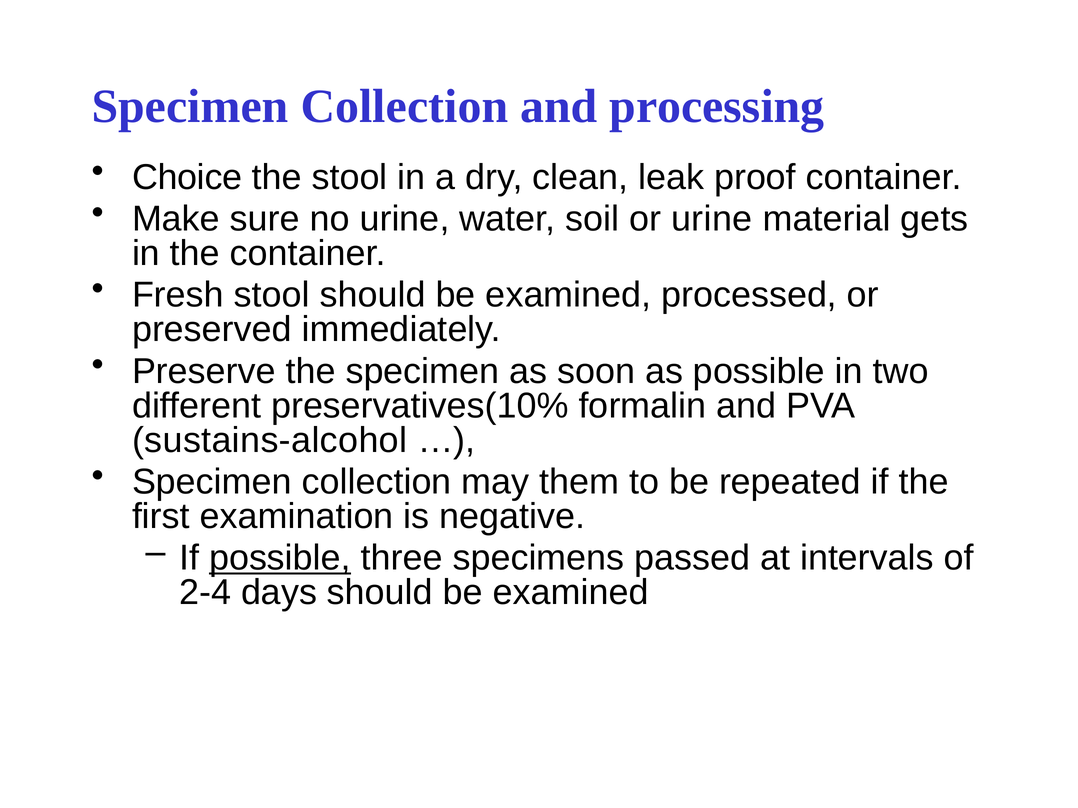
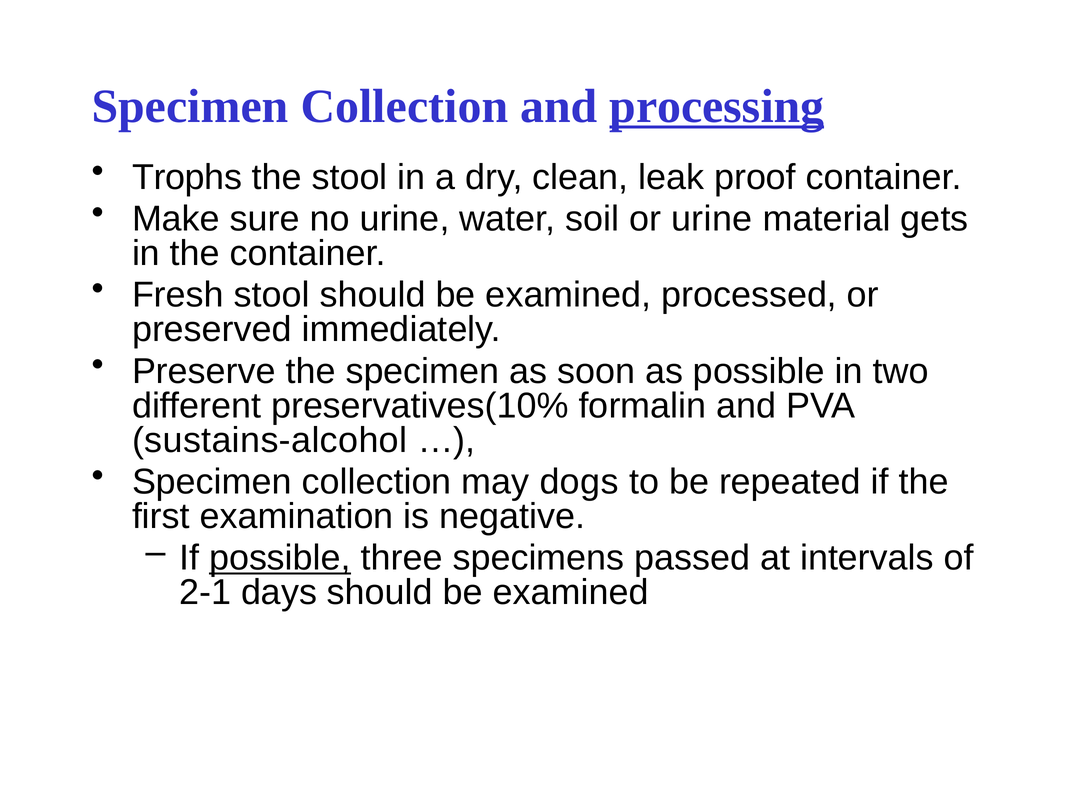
processing underline: none -> present
Choice: Choice -> Trophs
them: them -> dogs
2-4: 2-4 -> 2-1
